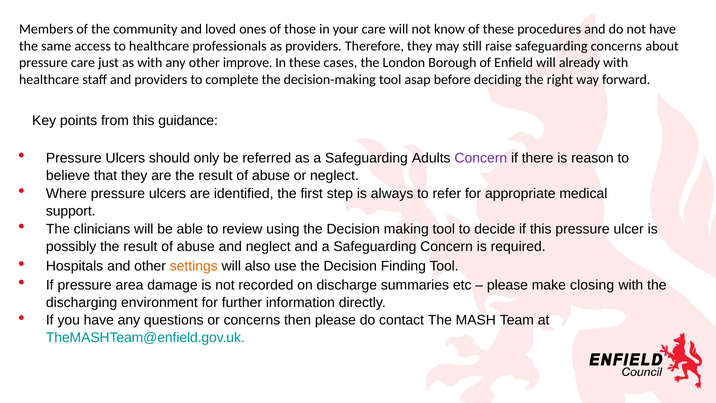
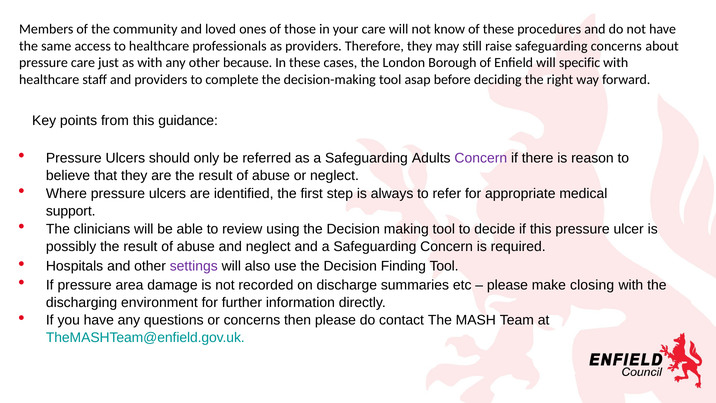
improve: improve -> because
already: already -> specific
settings colour: orange -> purple
